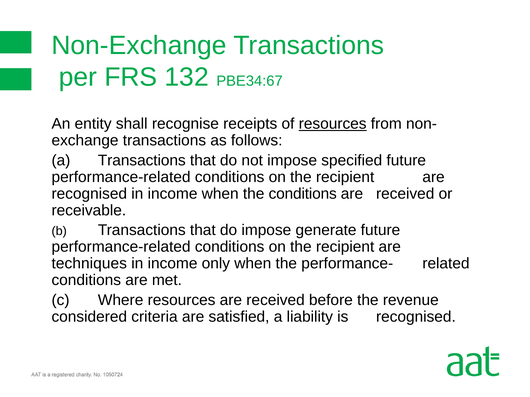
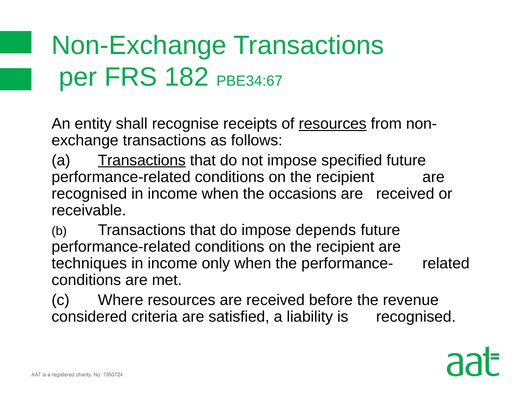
132: 132 -> 182
Transactions at (142, 160) underline: none -> present
the conditions: conditions -> occasions
generate: generate -> depends
